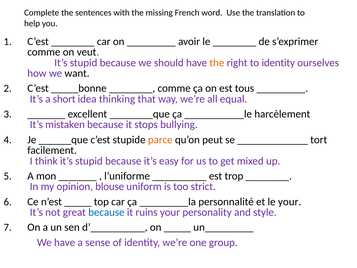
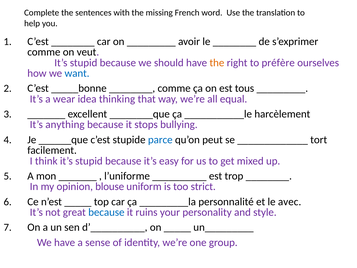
to identity: identity -> préfère
want colour: black -> blue
short: short -> wear
mistaken: mistaken -> anything
parce colour: orange -> blue
le your: your -> avec
